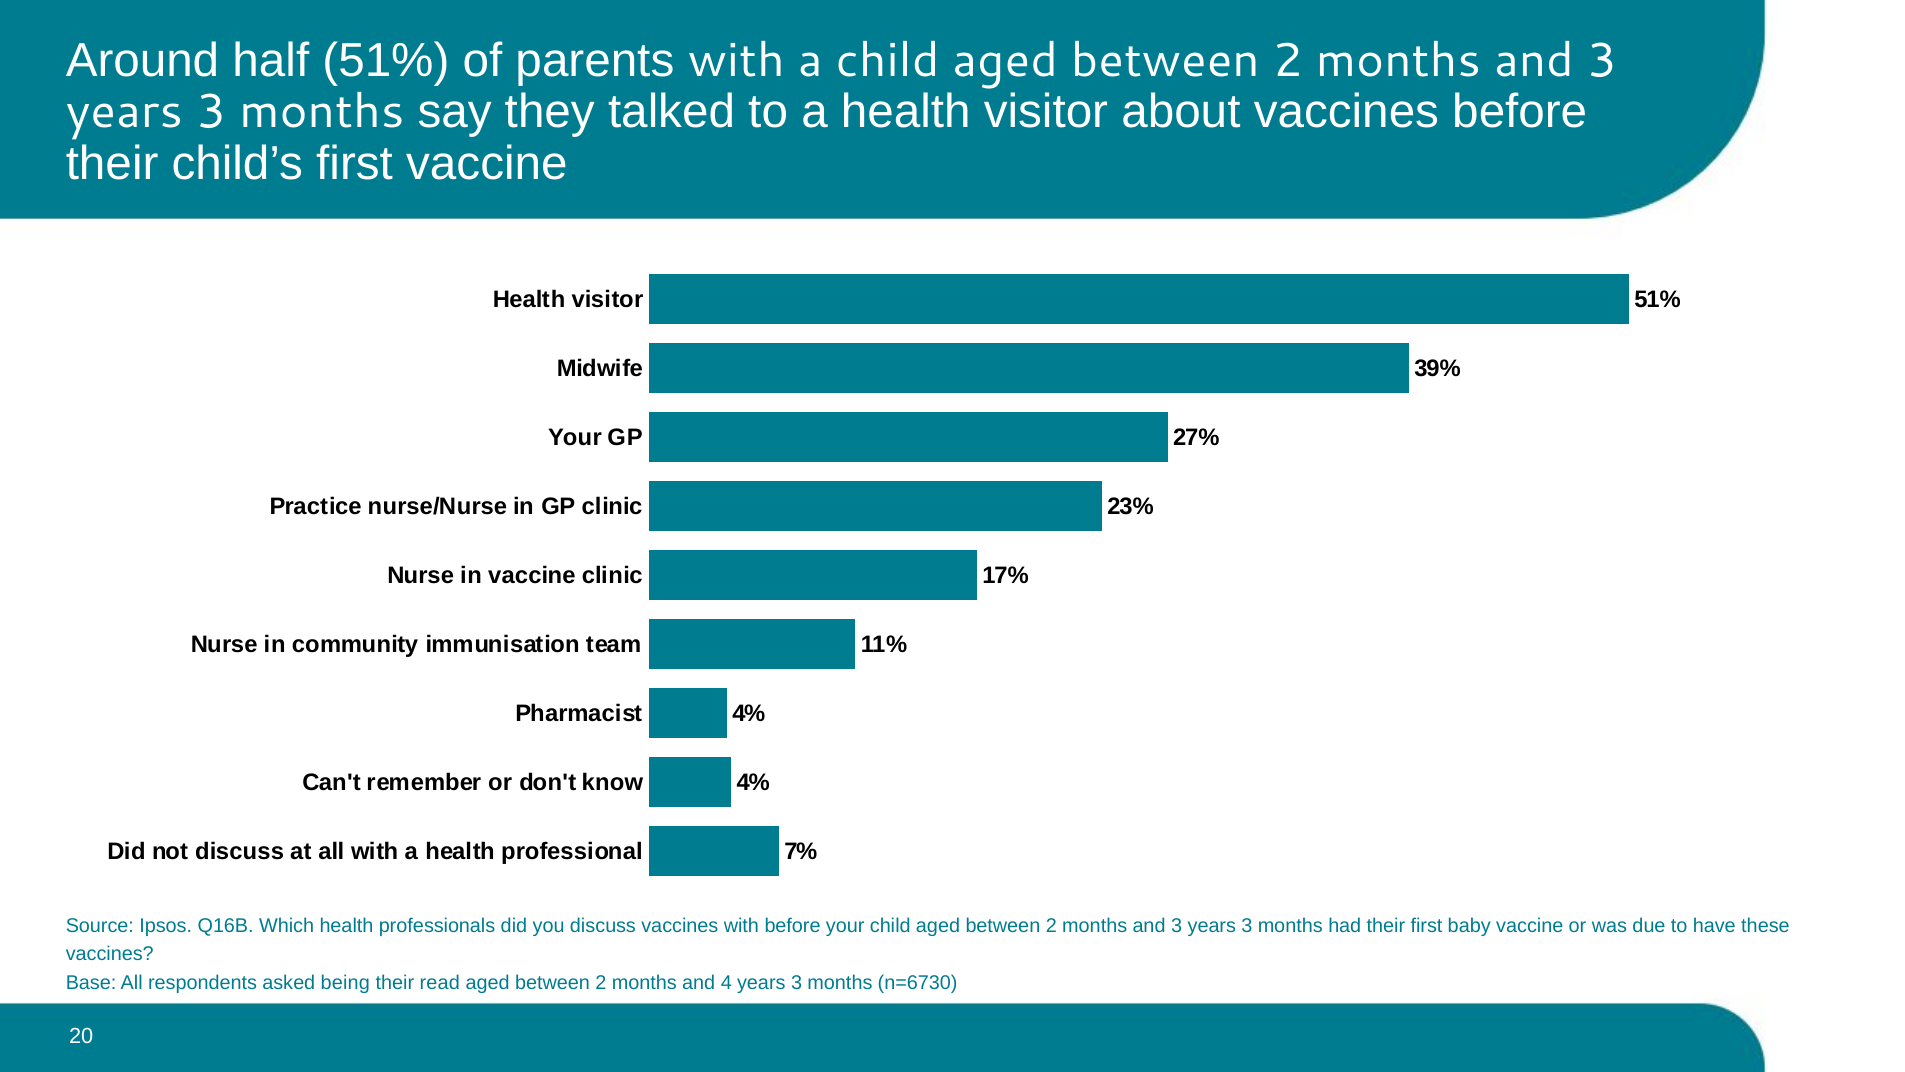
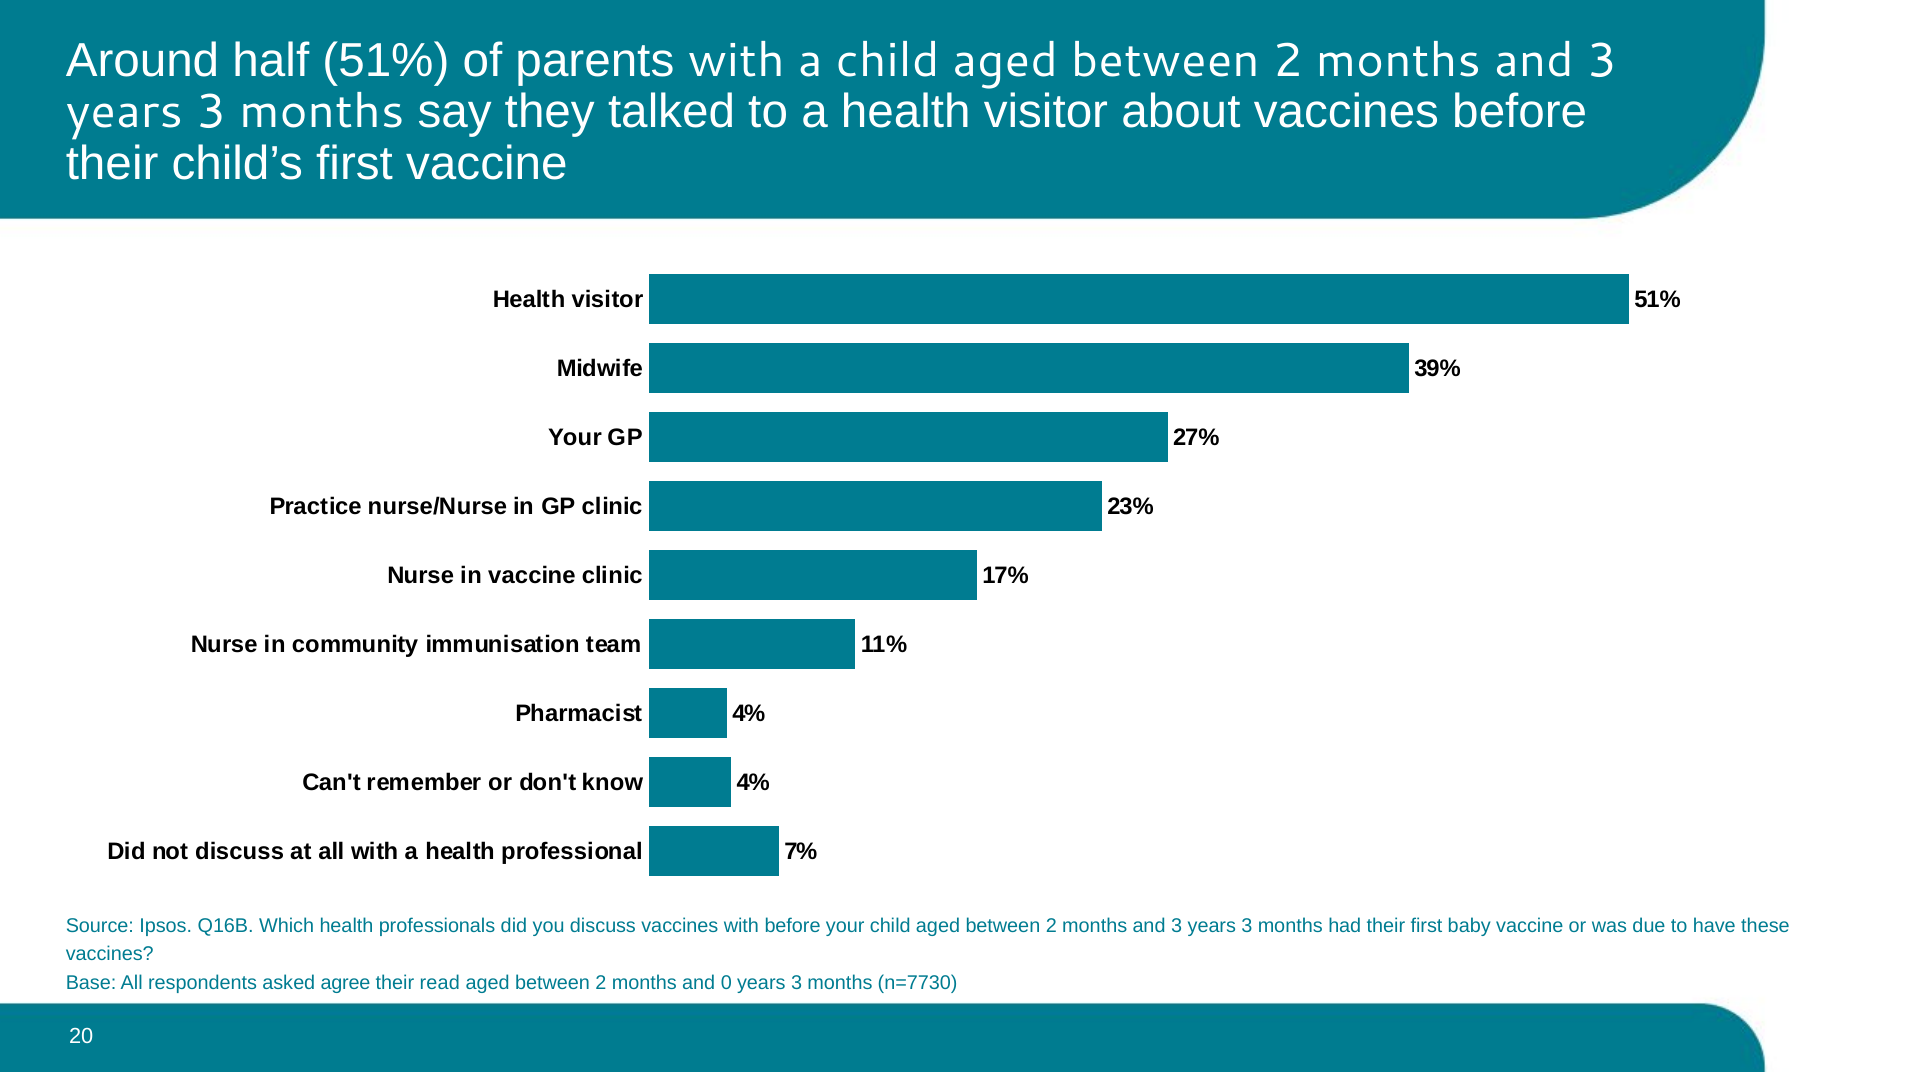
being: being -> agree
4: 4 -> 0
n=6730: n=6730 -> n=7730
